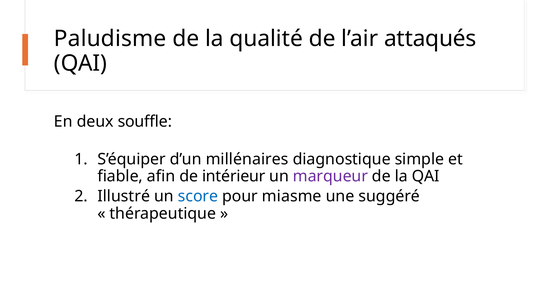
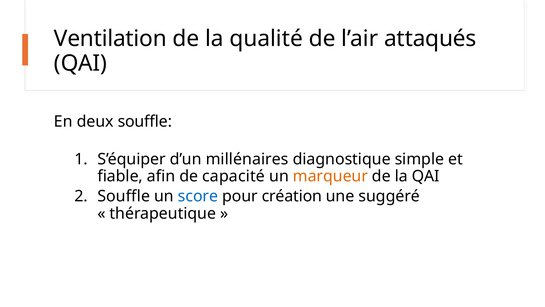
Paludisme: Paludisme -> Ventilation
intérieur: intérieur -> capacité
marqueur colour: purple -> orange
Illustré at (124, 196): Illustré -> Souffle
miasme: miasme -> création
